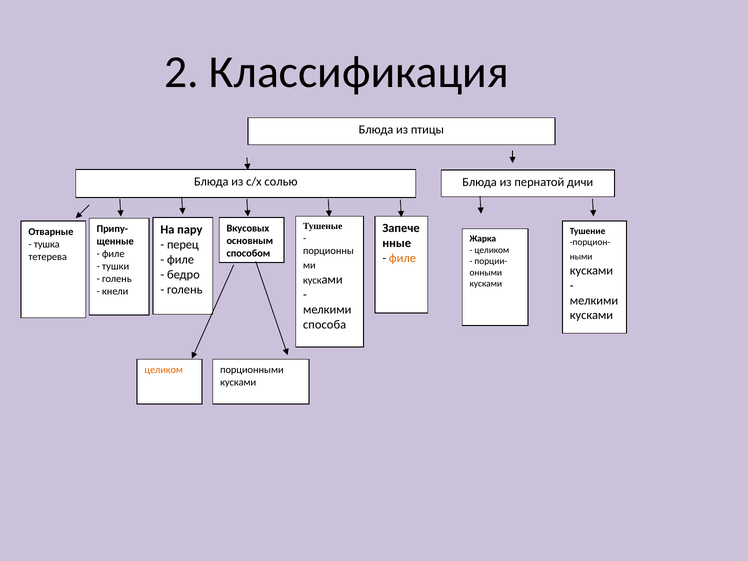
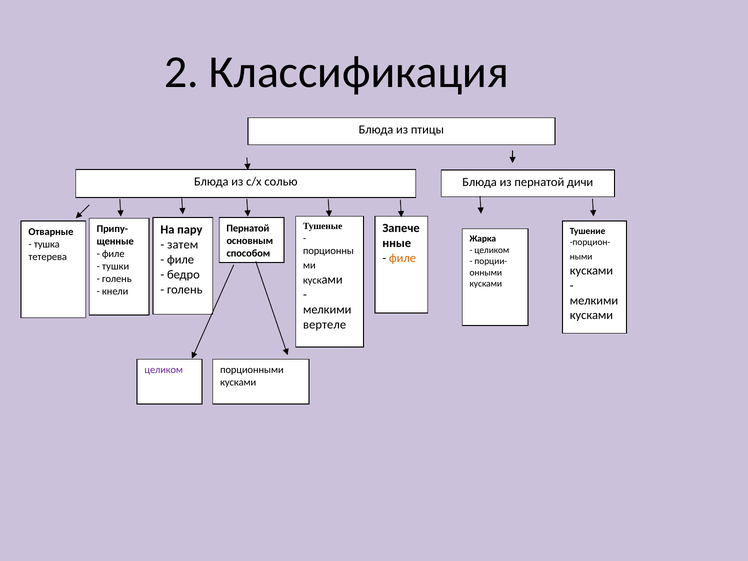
Вкусовых at (248, 228): Вкусовых -> Пернатой
перец: перец -> затем
способа: способа -> вертеле
целиком at (164, 370) colour: orange -> purple
